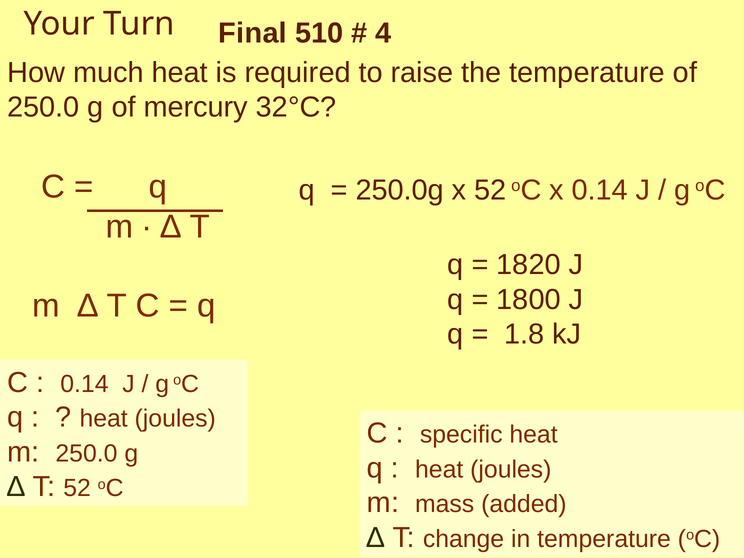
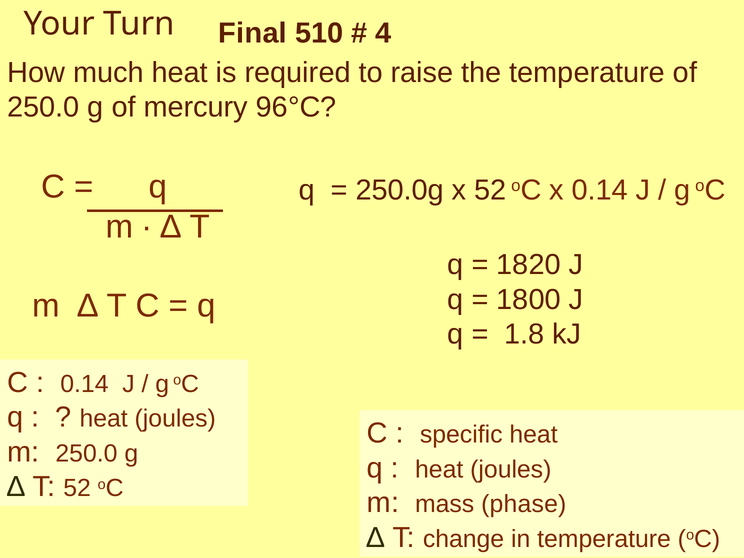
32°C: 32°C -> 96°C
added: added -> phase
